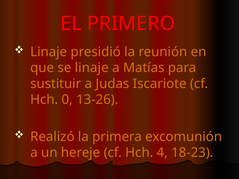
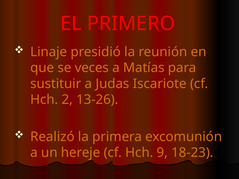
se linaje: linaje -> veces
0: 0 -> 2
4: 4 -> 9
